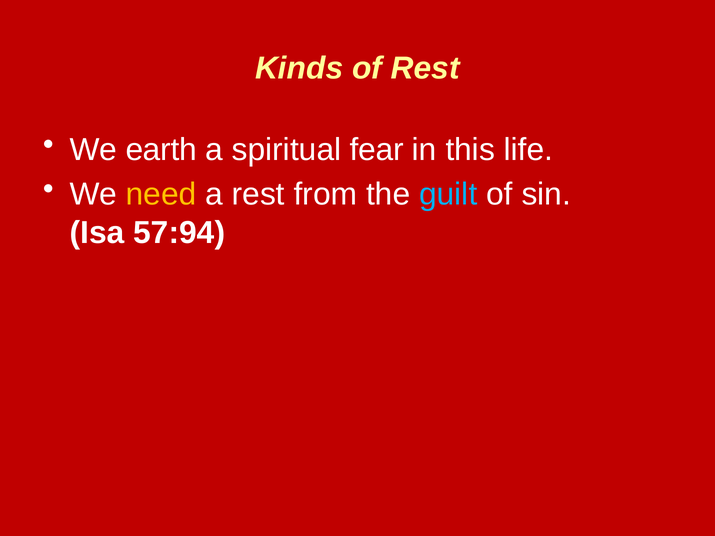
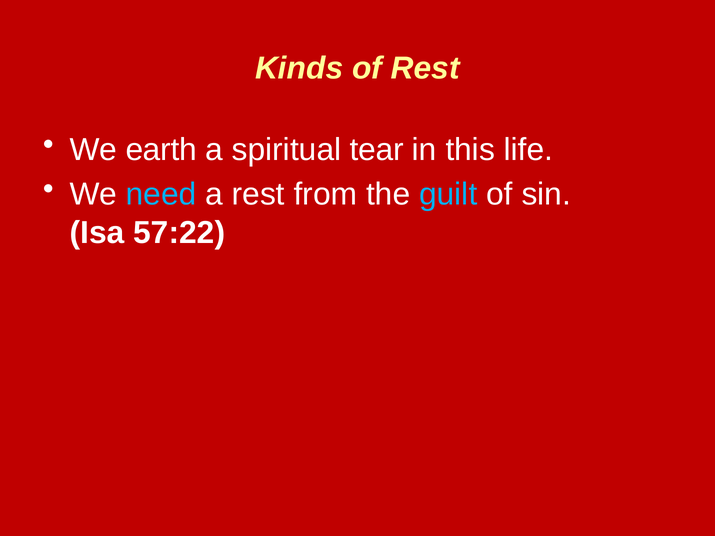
fear: fear -> tear
need colour: yellow -> light blue
57:94: 57:94 -> 57:22
